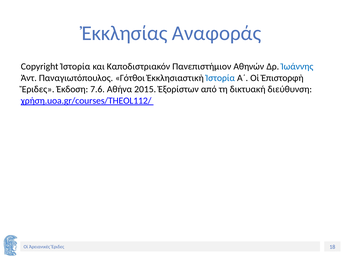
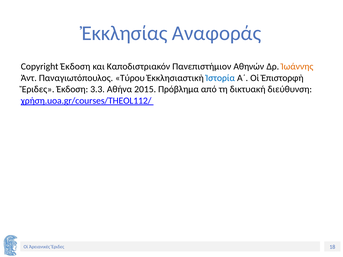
Copyright Ἱστορία: Ἱστορία -> Έκδοση
Ἰωάννης colour: blue -> orange
Γότθοι: Γότθοι -> Τύρου
7.6: 7.6 -> 3.3
Ἐξορίστων: Ἐξορίστων -> Πρόβλημα
